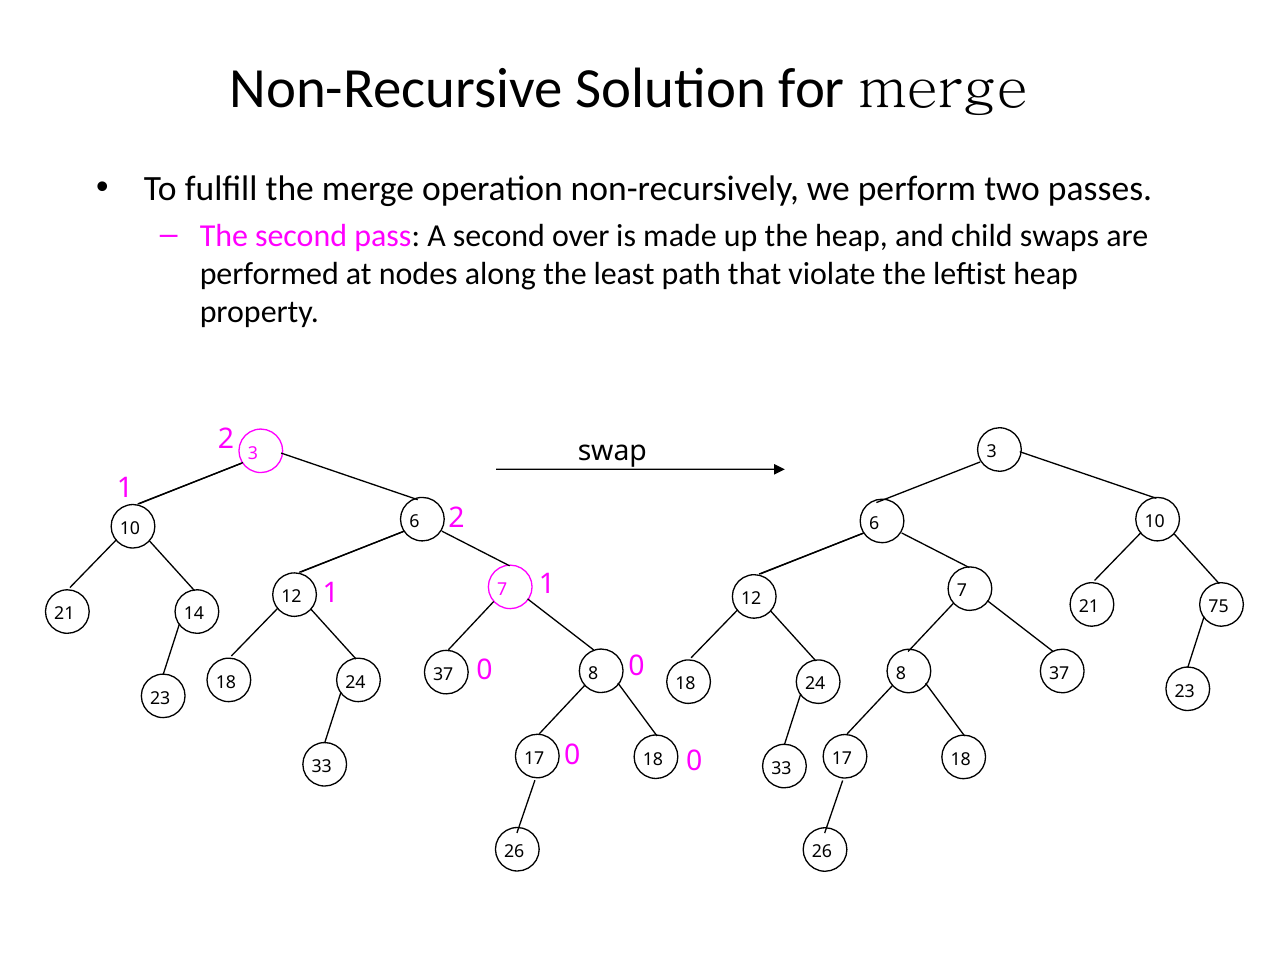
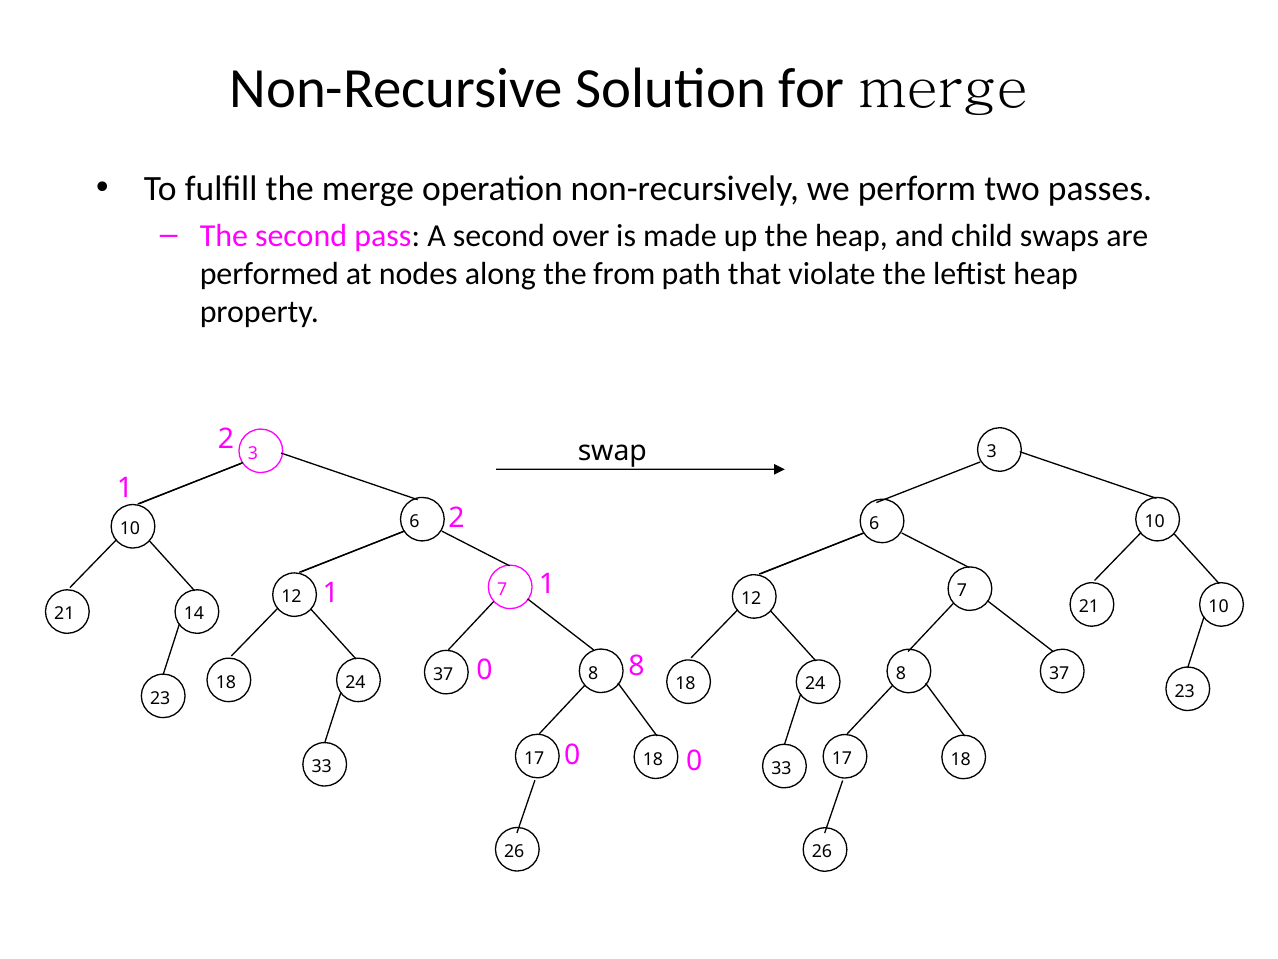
least: least -> from
21 75: 75 -> 10
0 at (636, 666): 0 -> 8
